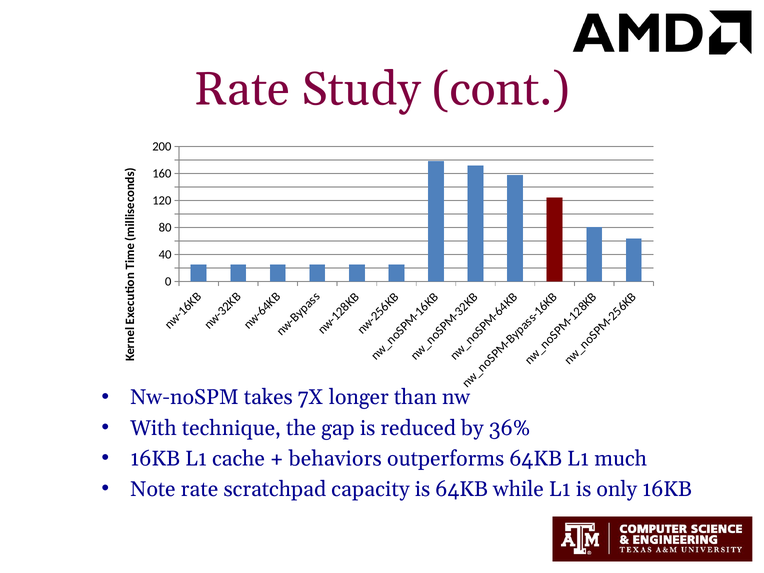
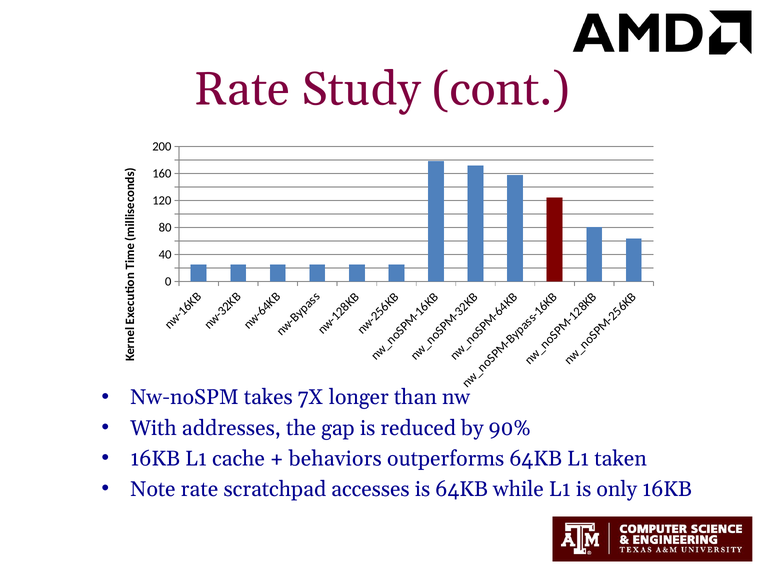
technique: technique -> addresses
36%: 36% -> 90%
much: much -> taken
capacity: capacity -> accesses
